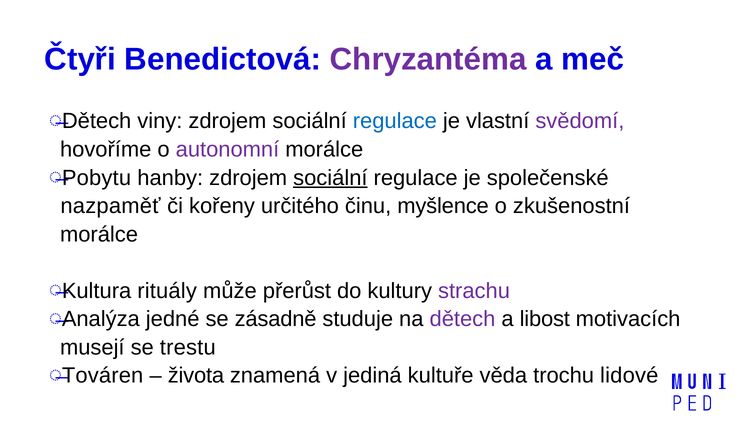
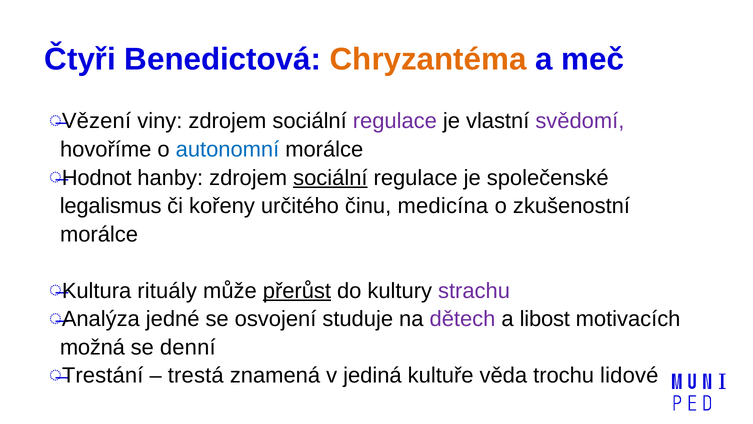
Chryzantéma colour: purple -> orange
Dětech at (97, 121): Dětech -> Vězení
regulace at (395, 121) colour: blue -> purple
autonomní colour: purple -> blue
Pobytu: Pobytu -> Hodnot
nazpaměť: nazpaměť -> legalismus
myšlence: myšlence -> medicína
přerůst underline: none -> present
zásadně: zásadně -> osvojení
musejí: musejí -> možná
trestu: trestu -> denní
Továren: Továren -> Trestání
života: života -> trestá
